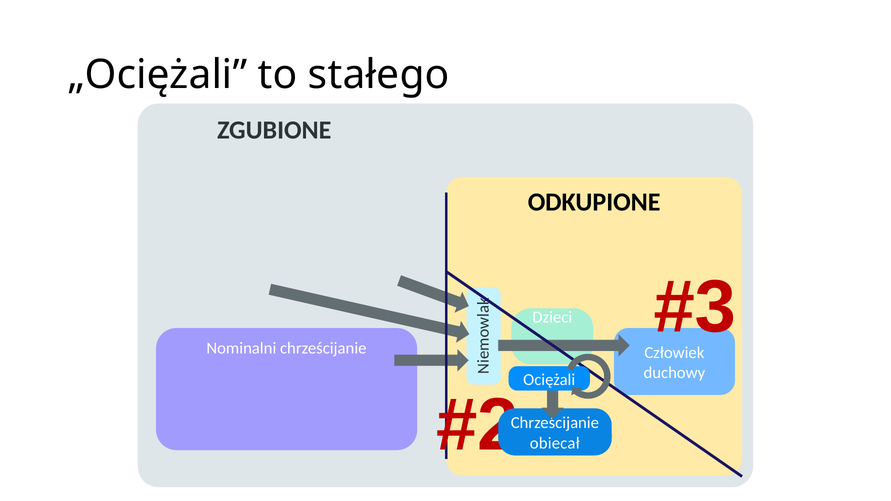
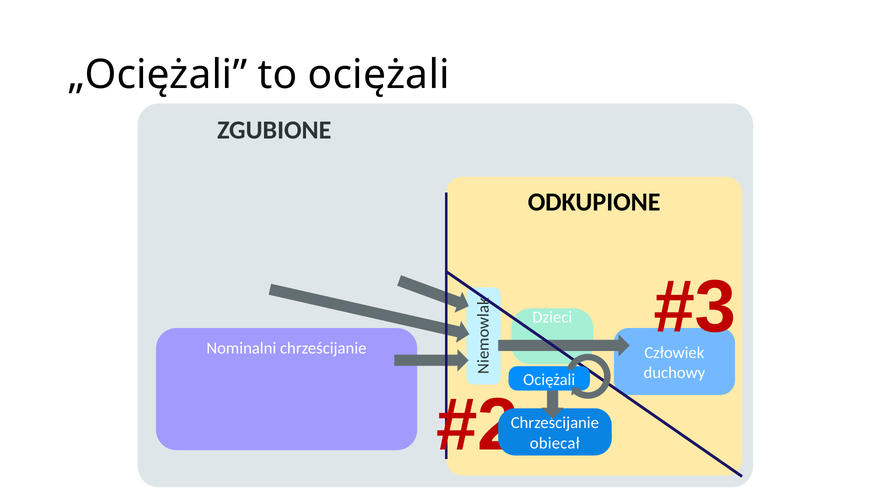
to stałego: stałego -> ociężali
